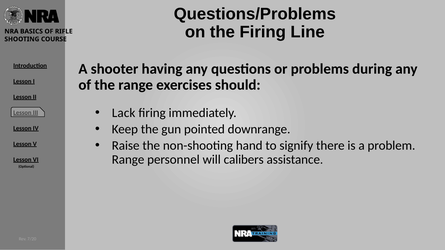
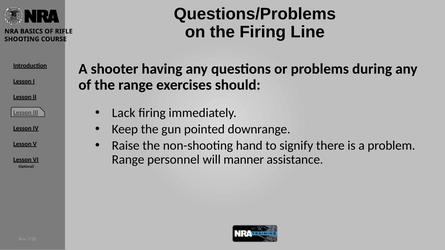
calibers: calibers -> manner
